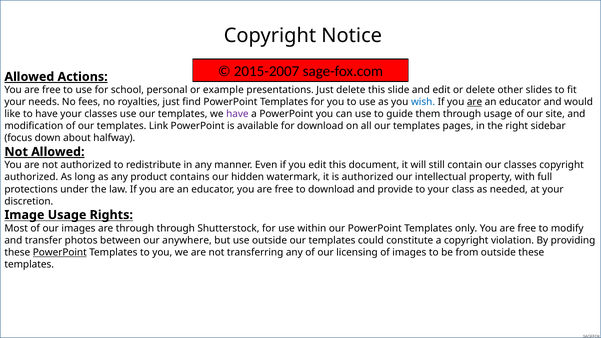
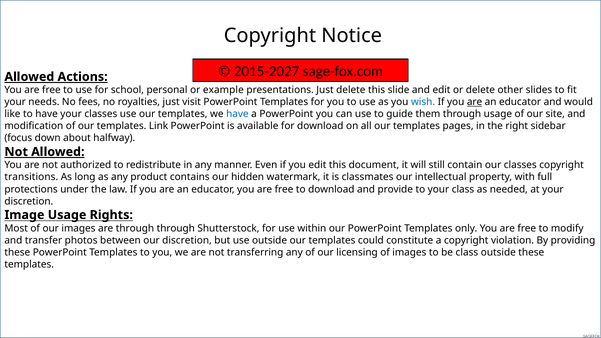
2015-2007: 2015-2007 -> 2015-2027
find: find -> visit
have at (237, 114) colour: purple -> blue
authorized at (31, 177): authorized -> transitions
is authorized: authorized -> classmates
our anywhere: anywhere -> discretion
PowerPoint at (60, 252) underline: present -> none
be from: from -> class
